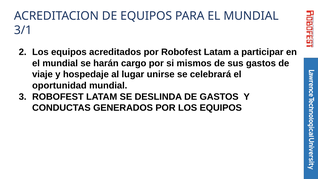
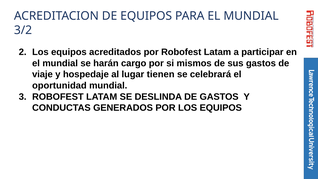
3/1: 3/1 -> 3/2
unirse: unirse -> tienen
